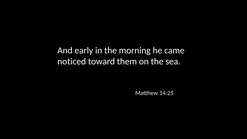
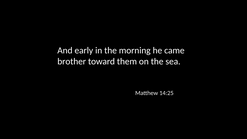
noticed: noticed -> brother
